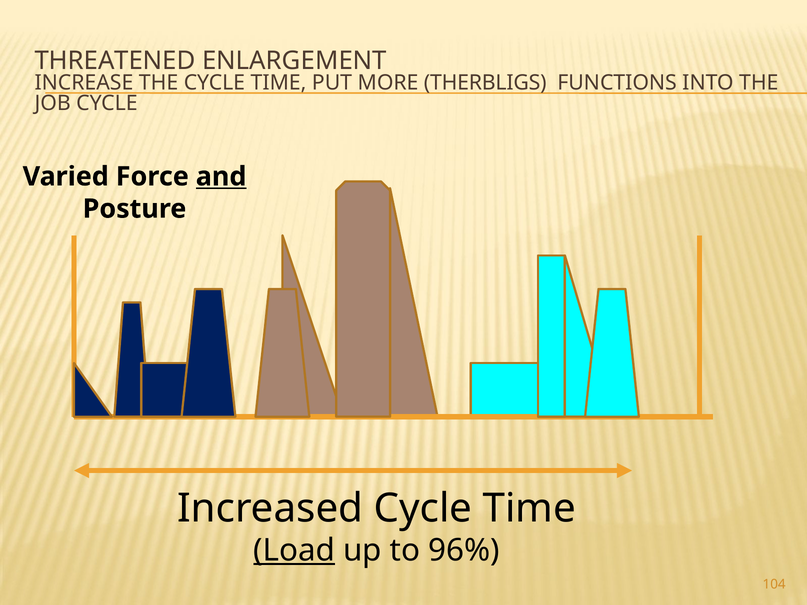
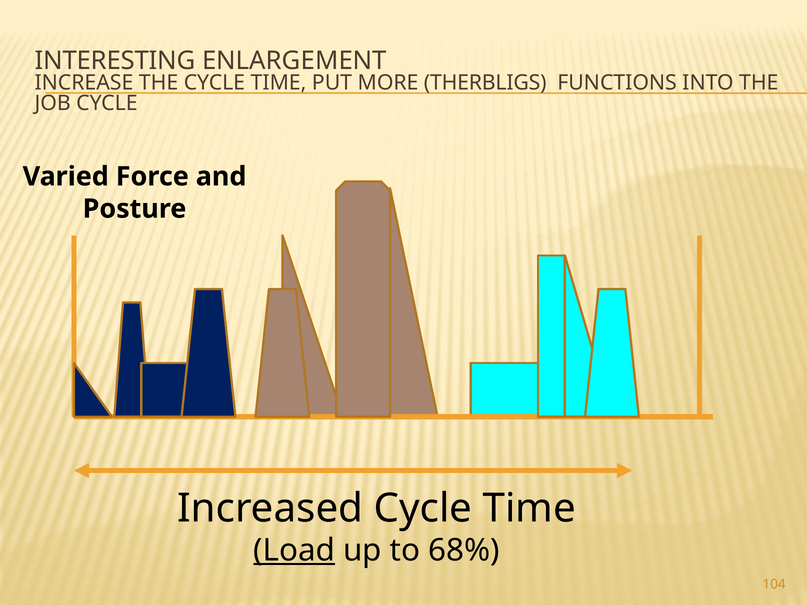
THREATENED: THREATENED -> INTERESTING
and underline: present -> none
96%: 96% -> 68%
